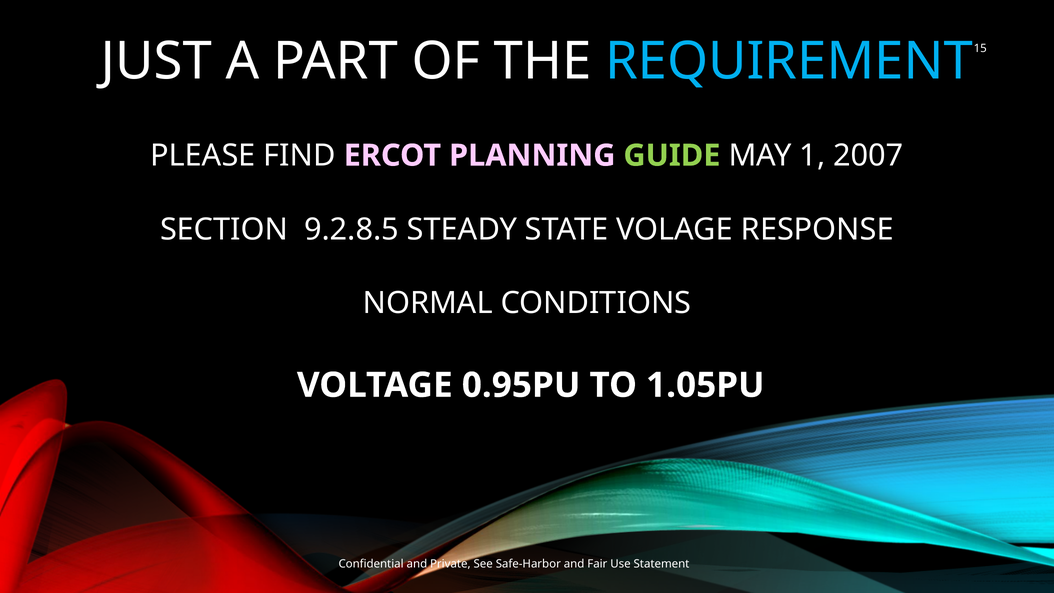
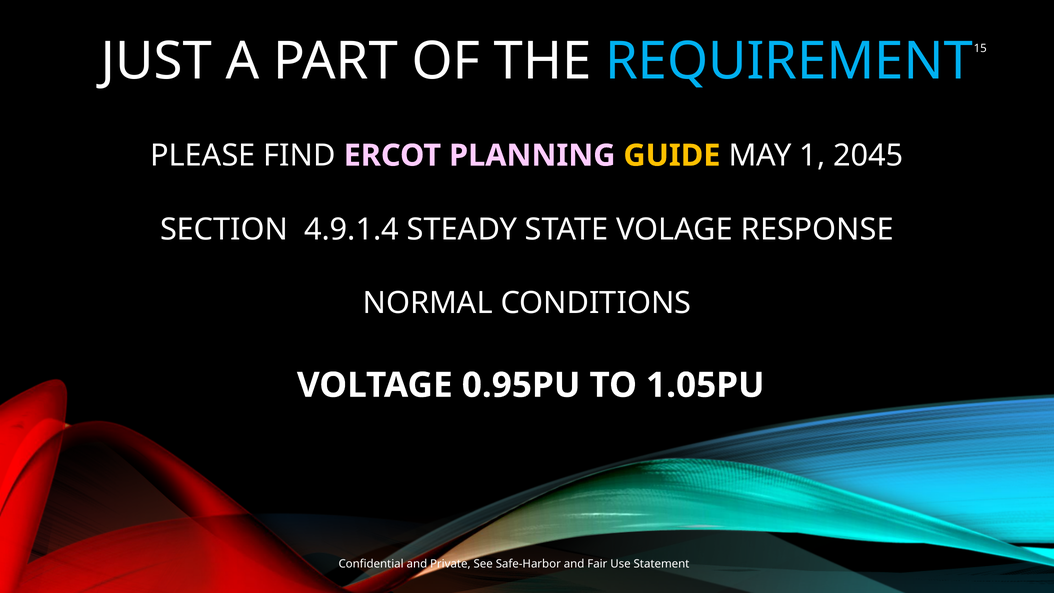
GUIDE colour: light green -> yellow
2007: 2007 -> 2045
9.2.8.5: 9.2.8.5 -> 4.9.1.4
